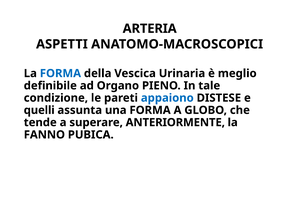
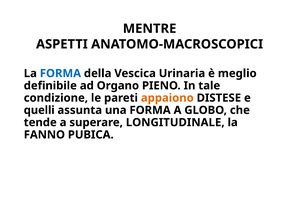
ARTERIA: ARTERIA -> MENTRE
appaiono colour: blue -> orange
ANTERIORMENTE: ANTERIORMENTE -> LONGITUDINALE
